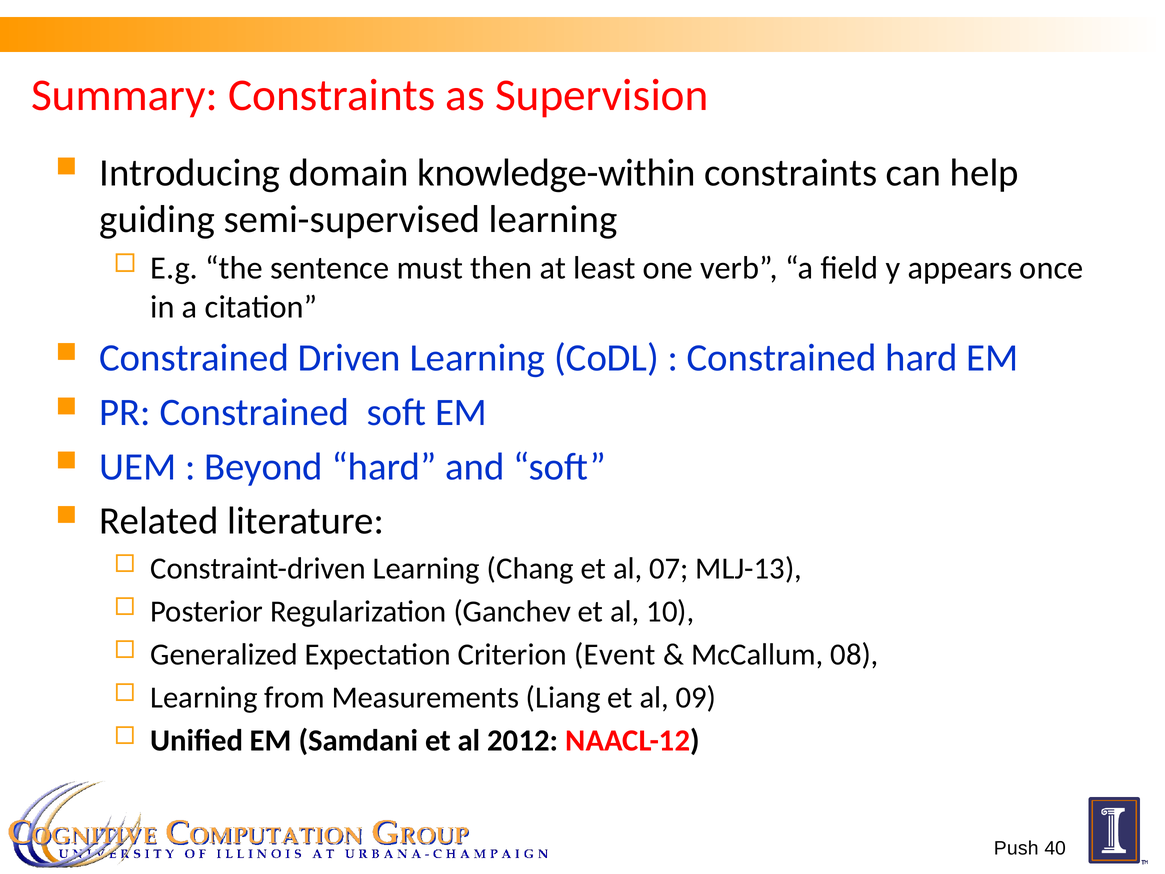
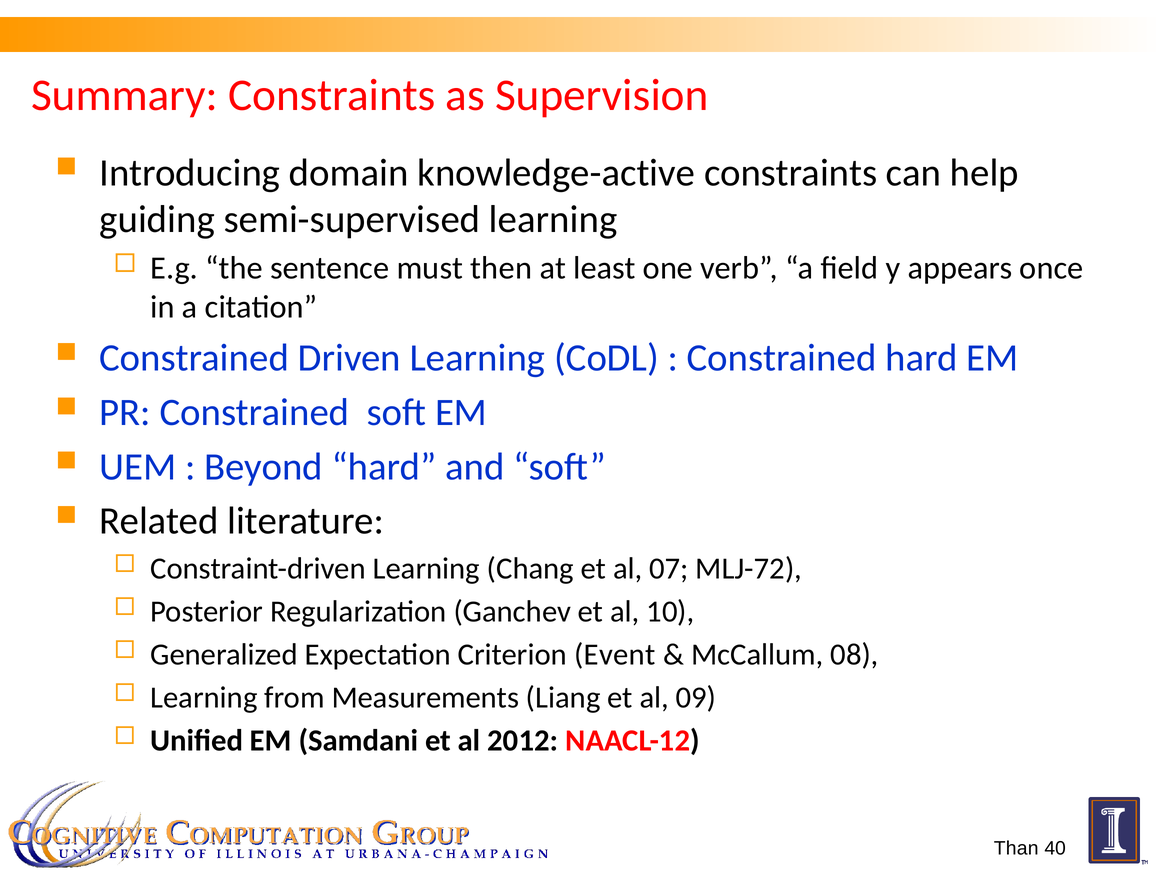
knowledge-within: knowledge-within -> knowledge-active
MLJ-13: MLJ-13 -> MLJ-72
Push: Push -> Than
